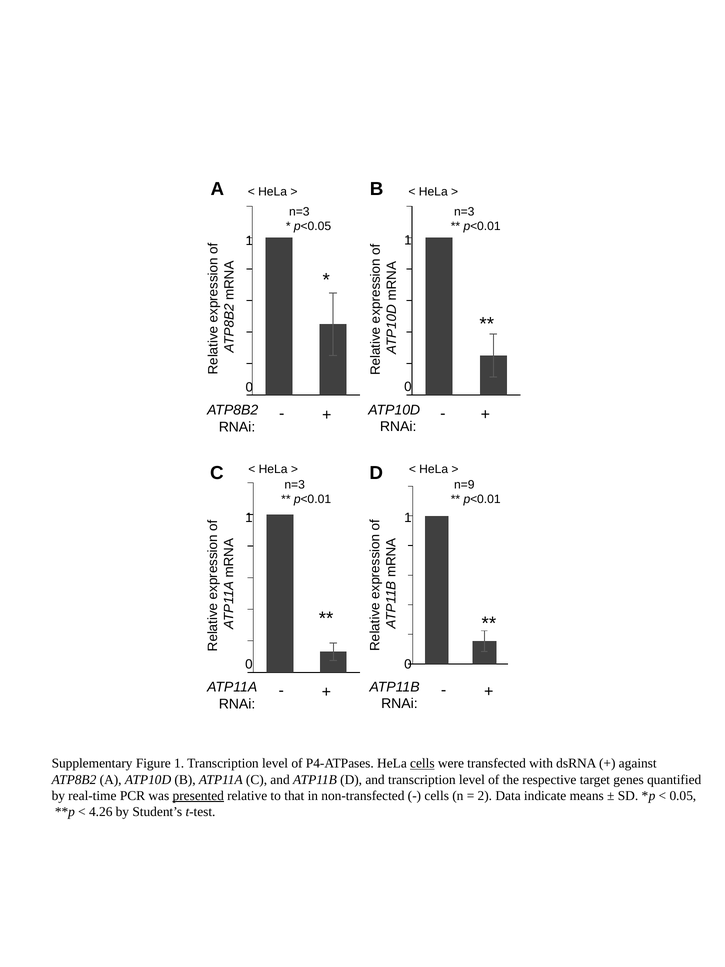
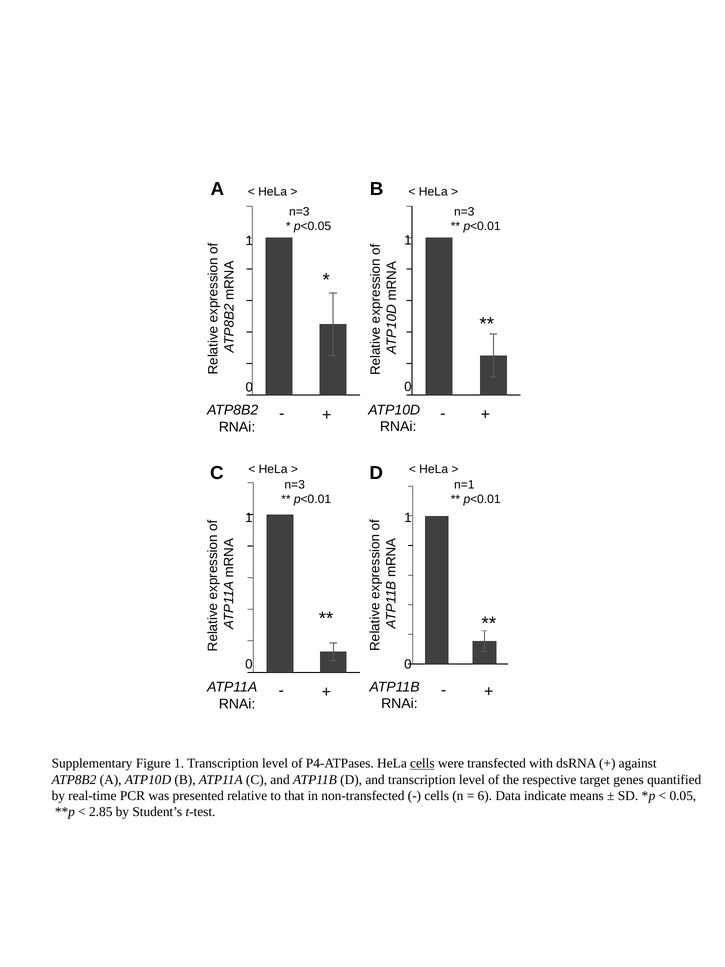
n=9: n=9 -> n=1
presented underline: present -> none
2 at (485, 796): 2 -> 6
4.26: 4.26 -> 2.85
